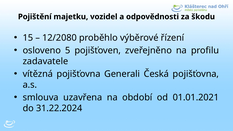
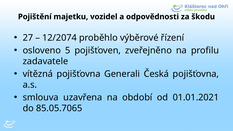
15: 15 -> 27
12/2080: 12/2080 -> 12/2074
31.22.2024: 31.22.2024 -> 85.05.7065
